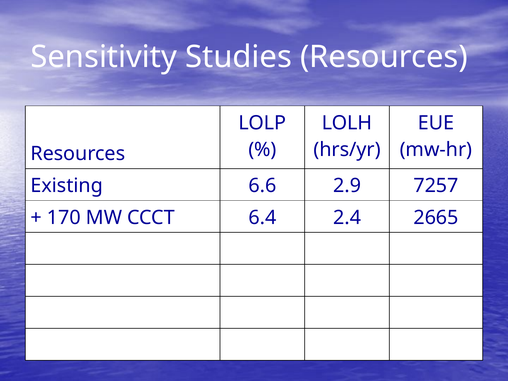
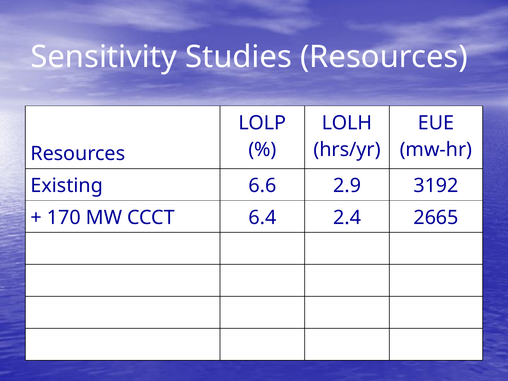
7257: 7257 -> 3192
